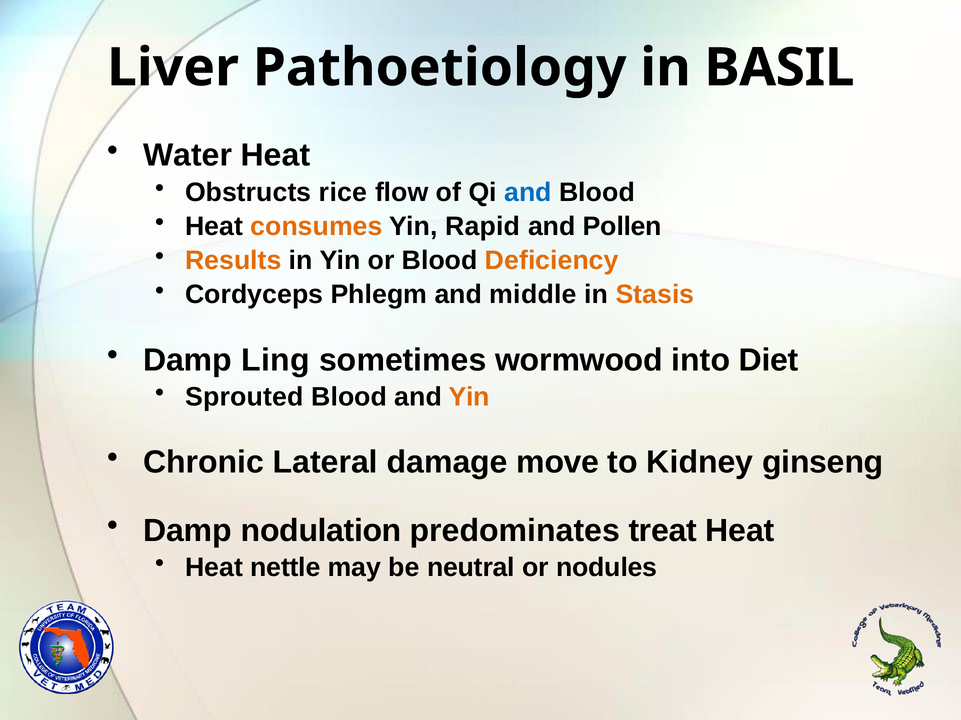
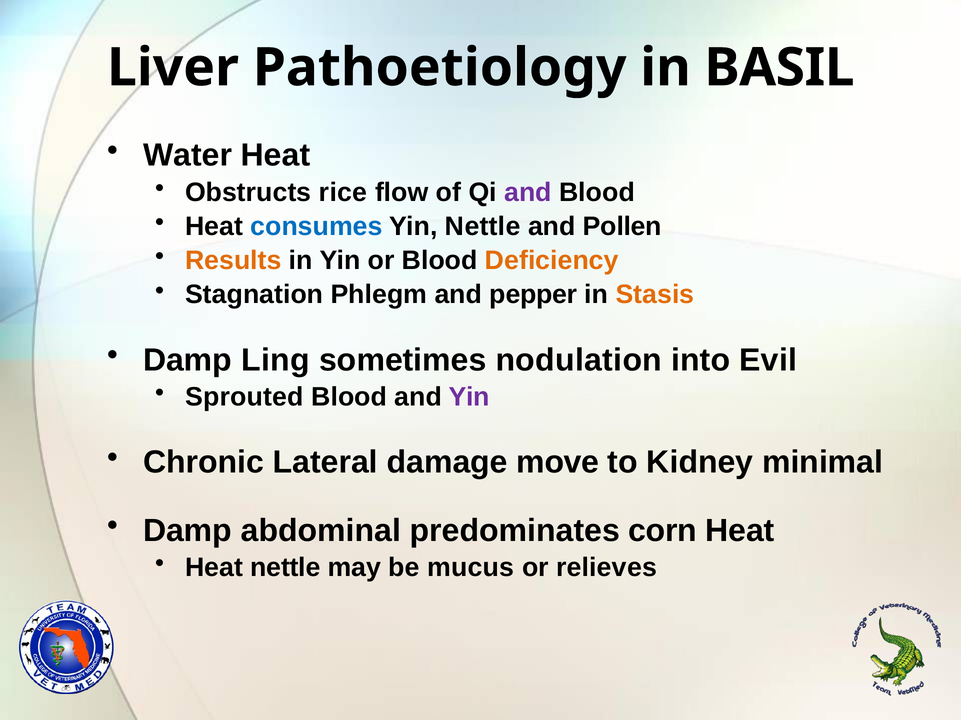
and at (528, 192) colour: blue -> purple
consumes colour: orange -> blue
Yin Rapid: Rapid -> Nettle
Cordyceps: Cordyceps -> Stagnation
middle: middle -> pepper
wormwood: wormwood -> nodulation
Diet: Diet -> Evil
Yin at (469, 397) colour: orange -> purple
ginseng: ginseng -> minimal
nodulation: nodulation -> abdominal
treat: treat -> corn
neutral: neutral -> mucus
nodules: nodules -> relieves
